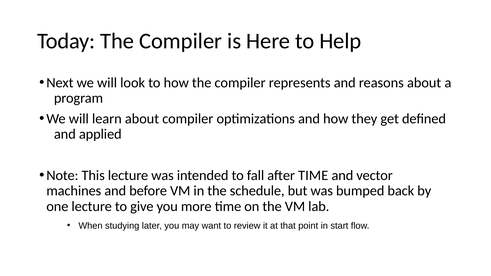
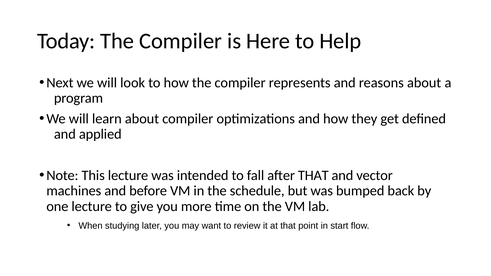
after TIME: TIME -> THAT
